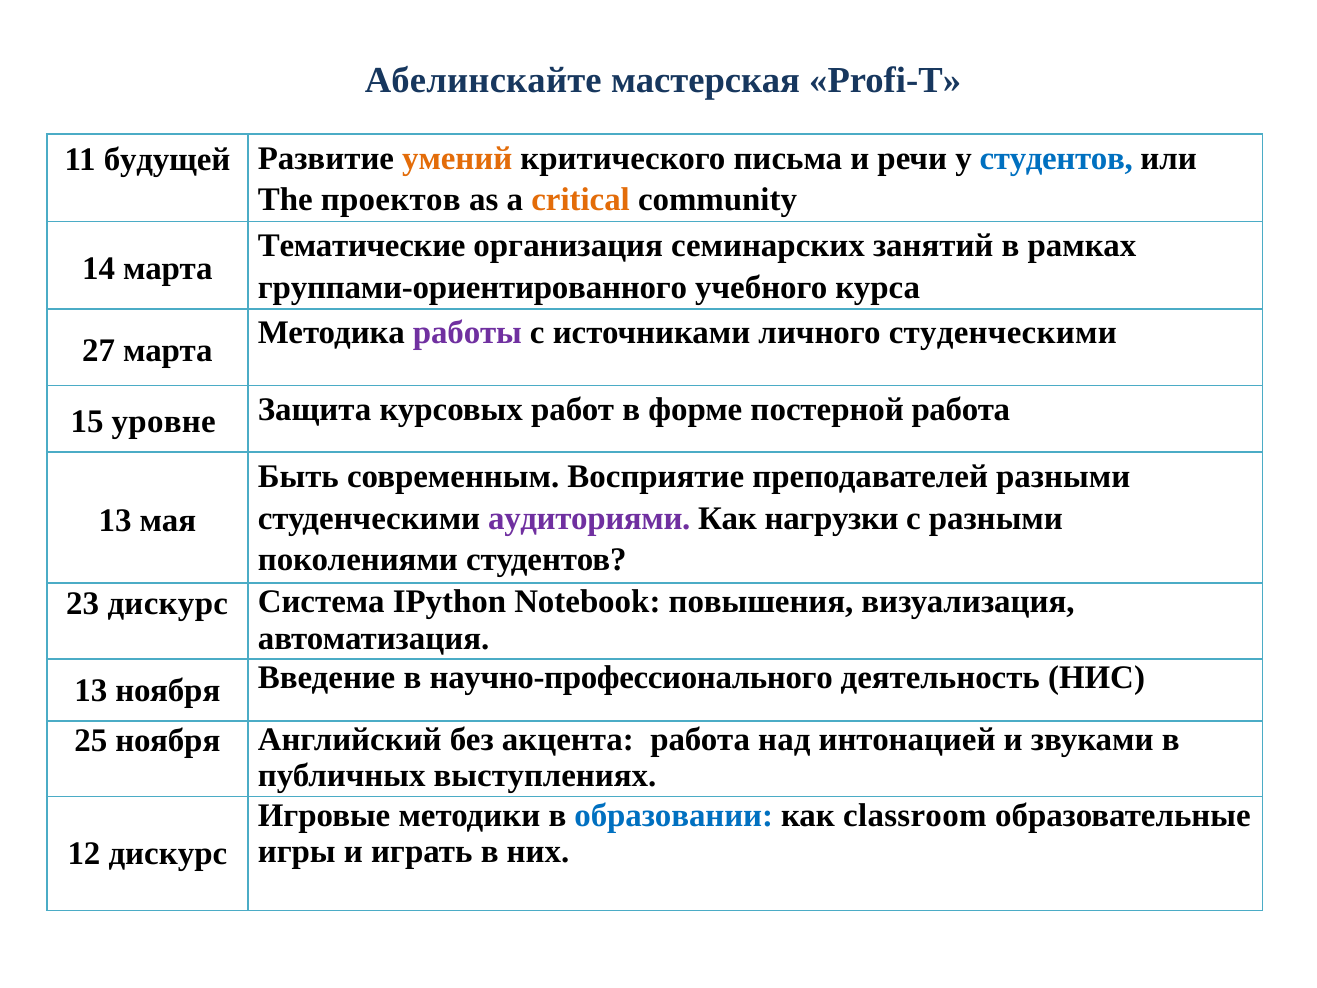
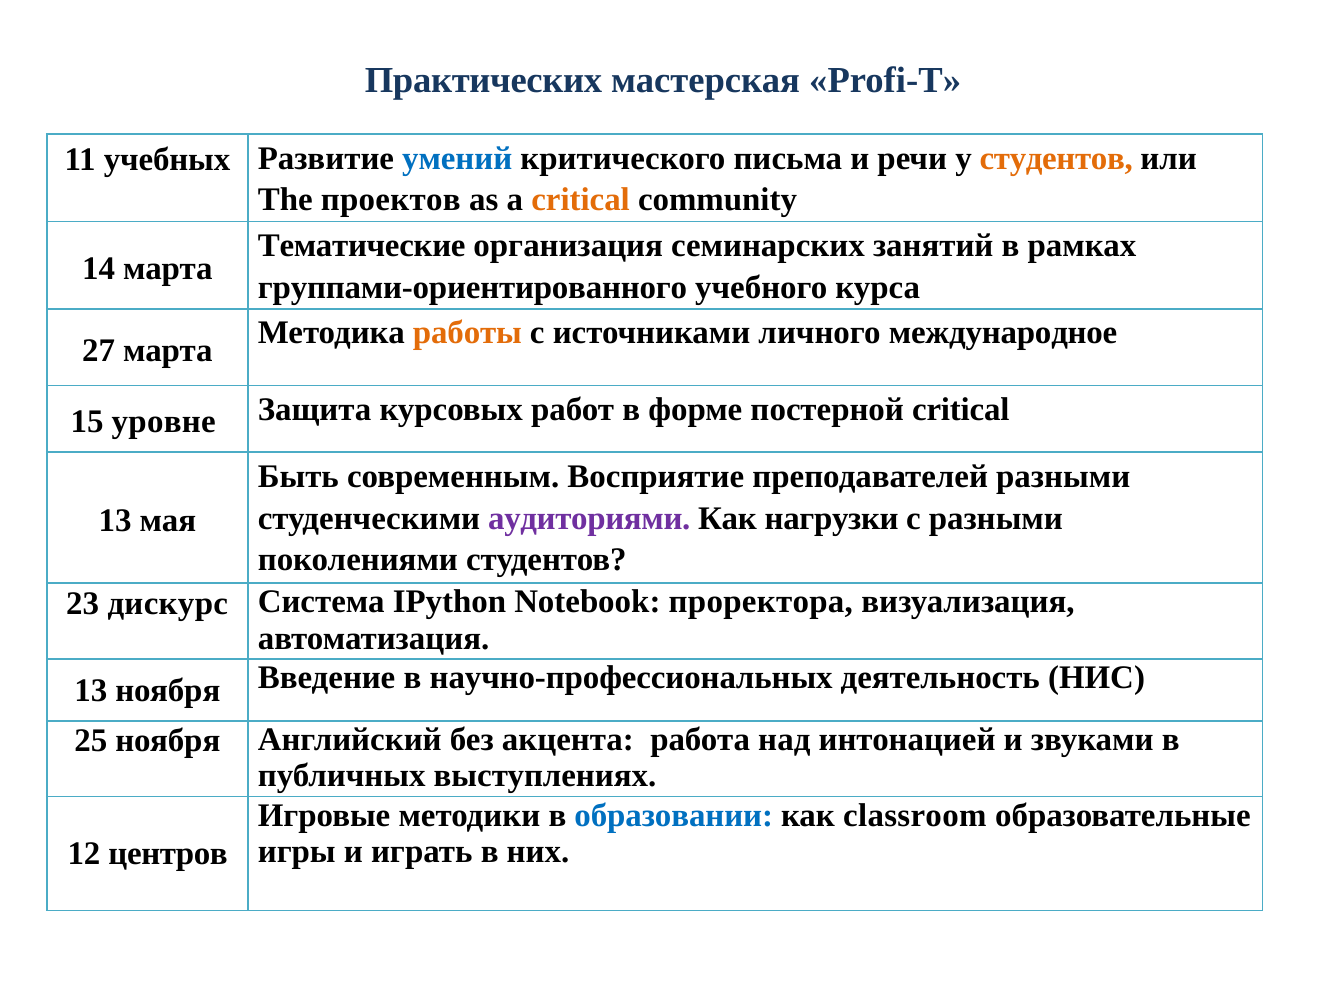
Абелинскайте: Абелинскайте -> Практических
будущей: будущей -> учебных
умений colour: orange -> blue
студентов at (1056, 158) colour: blue -> orange
работы colour: purple -> orange
личного студенческими: студенческими -> международное
постерной работа: работа -> critical
повышения: повышения -> проректора
научно-профессионального: научно-профессионального -> научно-профессиональных
12 дискурс: дискурс -> центров
